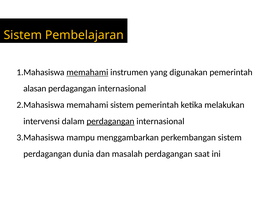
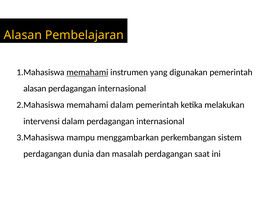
Sistem at (23, 35): Sistem -> Alasan
memahami sistem: sistem -> dalam
perdagangan at (110, 121) underline: present -> none
